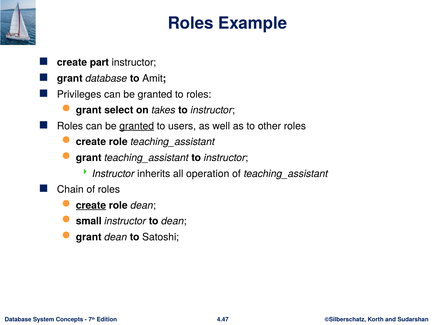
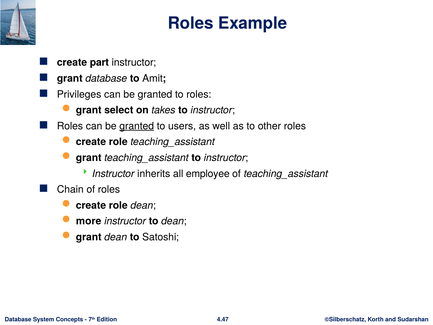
operation: operation -> employee
create at (91, 205) underline: present -> none
small: small -> more
